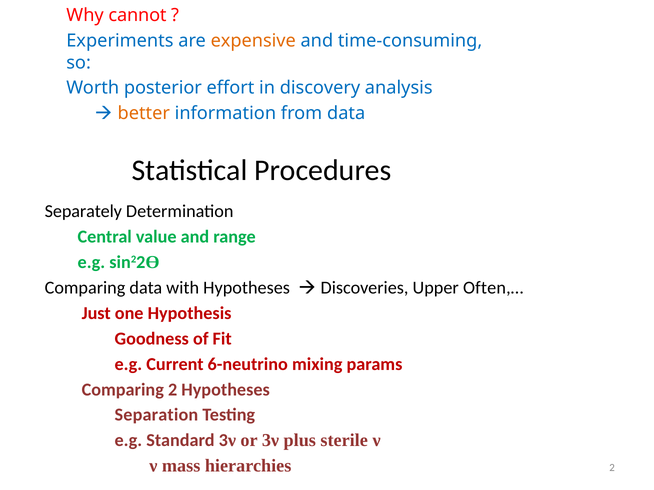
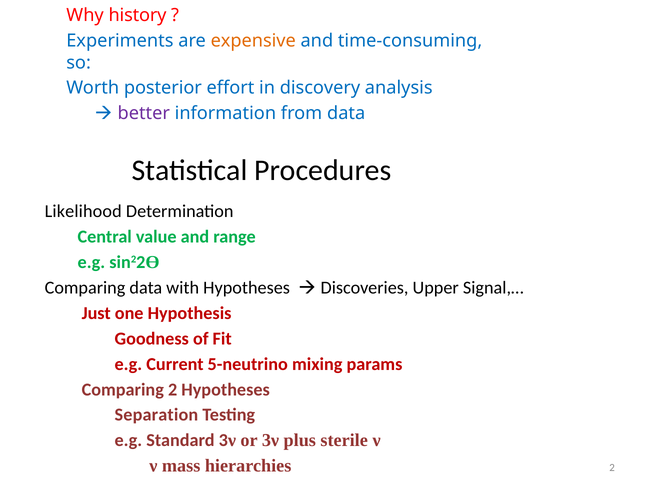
cannot: cannot -> history
better colour: orange -> purple
Separately: Separately -> Likelihood
Often,…: Often,… -> Signal,…
6-neutrino: 6-neutrino -> 5-neutrino
